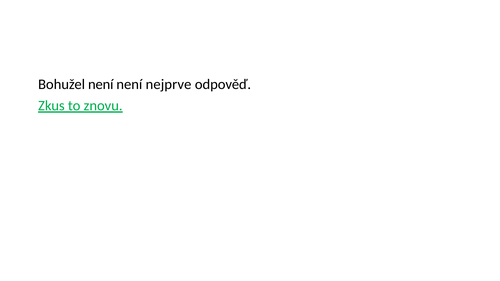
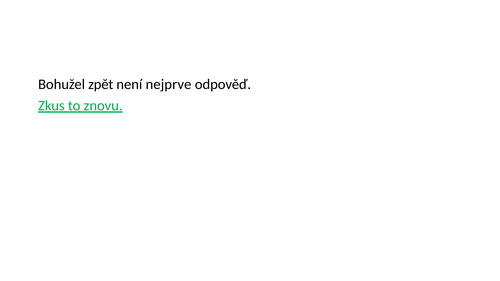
Bohužel není: není -> zpět
